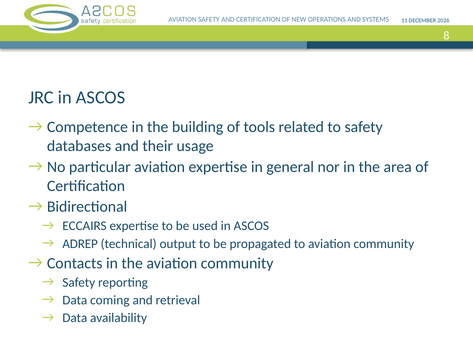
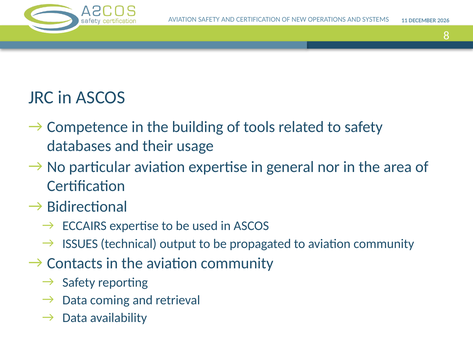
ADREP: ADREP -> ISSUES
